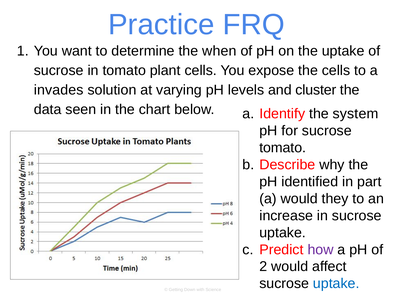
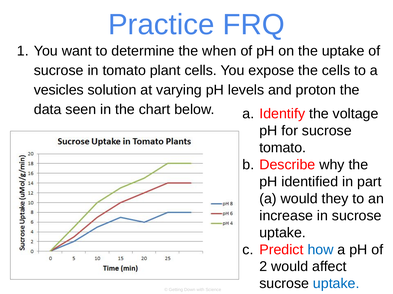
invades: invades -> vesicles
cluster: cluster -> proton
system: system -> voltage
how colour: purple -> blue
